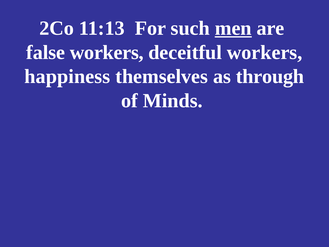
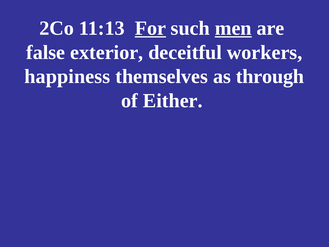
For underline: none -> present
false workers: workers -> exterior
Minds: Minds -> Either
